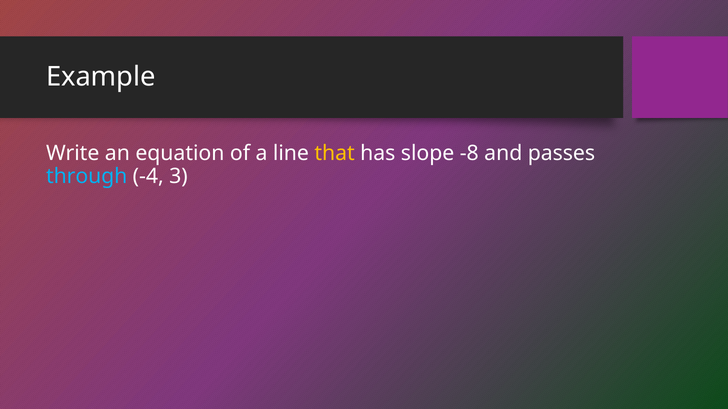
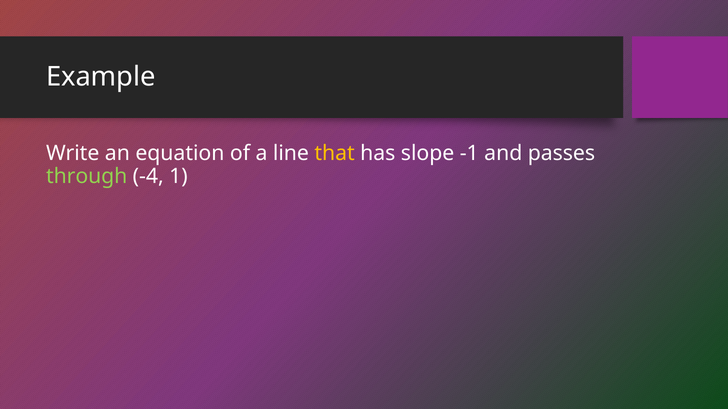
-8: -8 -> -1
through colour: light blue -> light green
3: 3 -> 1
